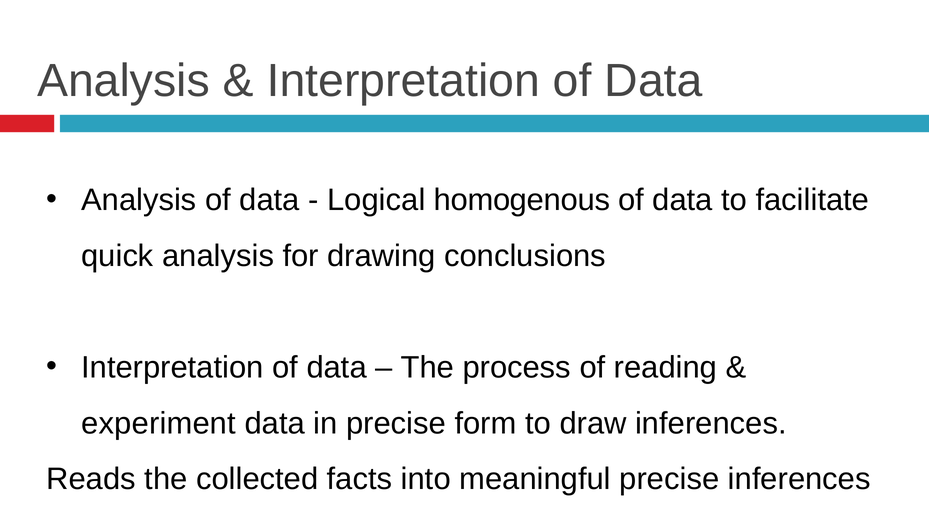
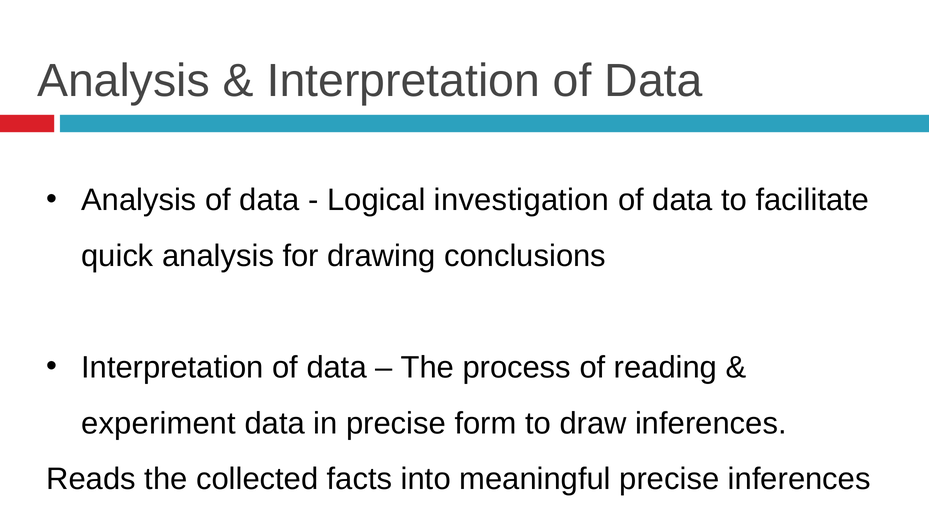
homogenous: homogenous -> investigation
